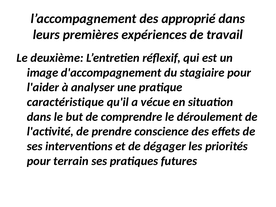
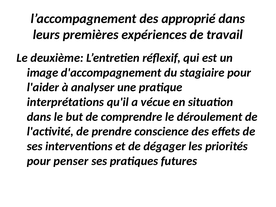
caractéristique: caractéristique -> interprétations
terrain: terrain -> penser
